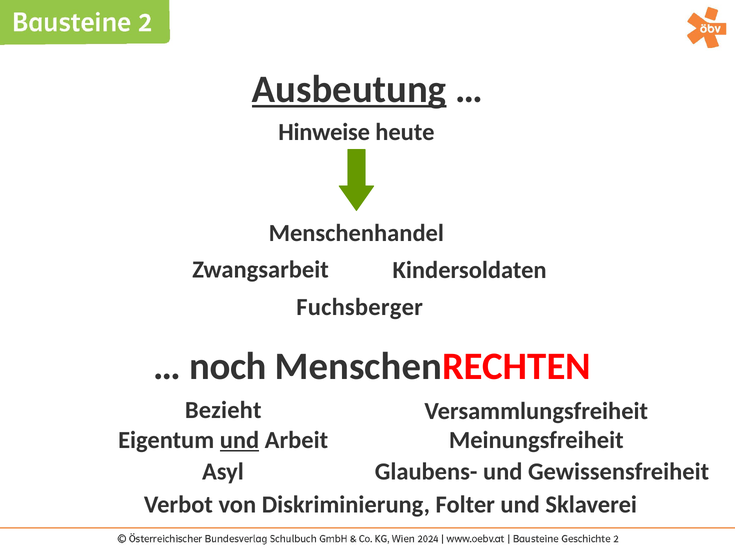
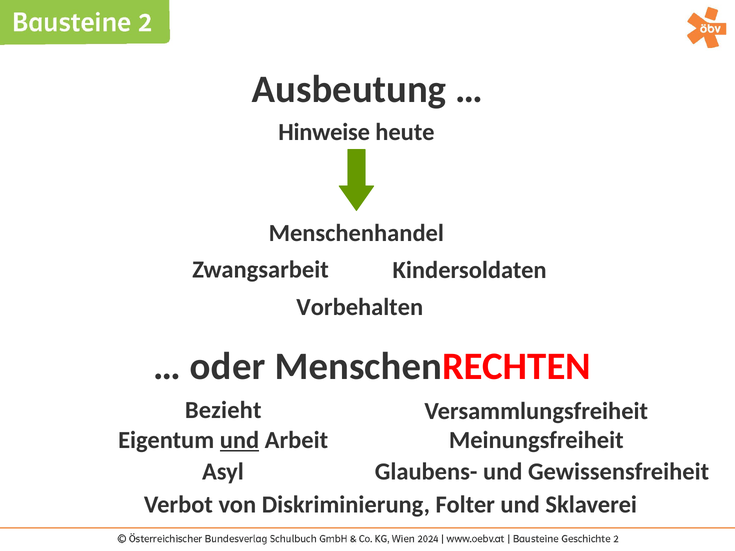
Ausbeutung underline: present -> none
Fuchsberger: Fuchsberger -> Vorbehalten
noch: noch -> oder
